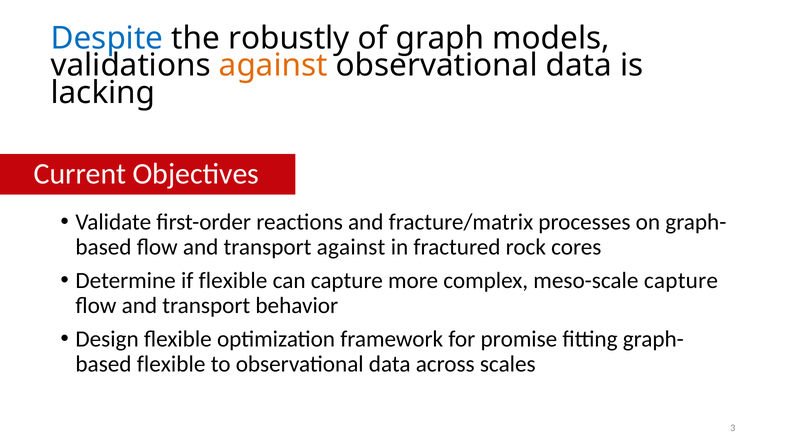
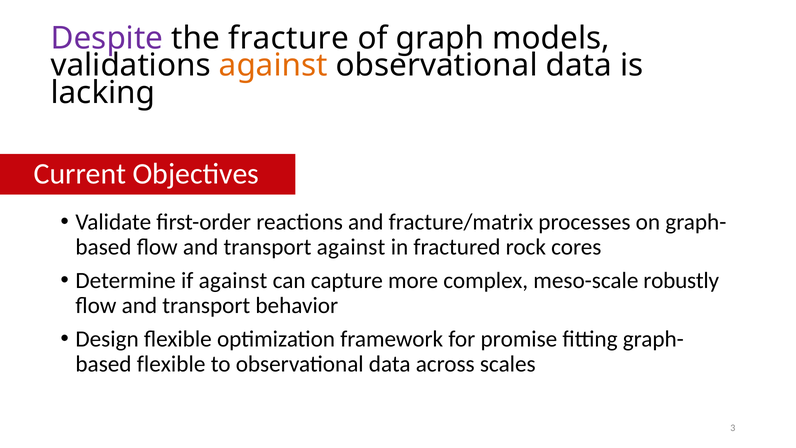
Despite colour: blue -> purple
robustly: robustly -> fracture
if flexible: flexible -> against
meso-scale capture: capture -> robustly
